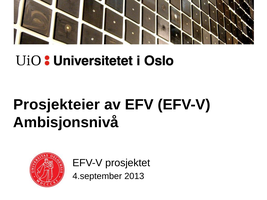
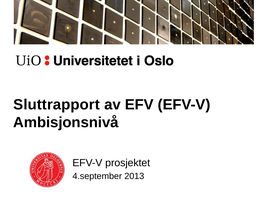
Prosjekteier: Prosjekteier -> Sluttrapport
